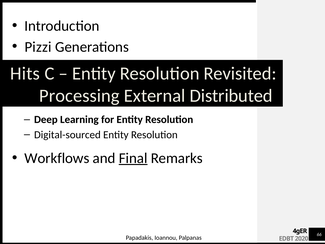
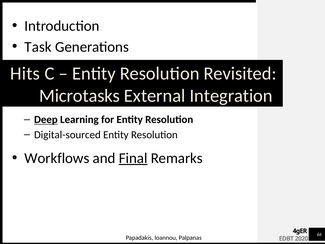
Pizzi: Pizzi -> Task
Processing: Processing -> Microtasks
Distributed: Distributed -> Integration
Deep underline: none -> present
